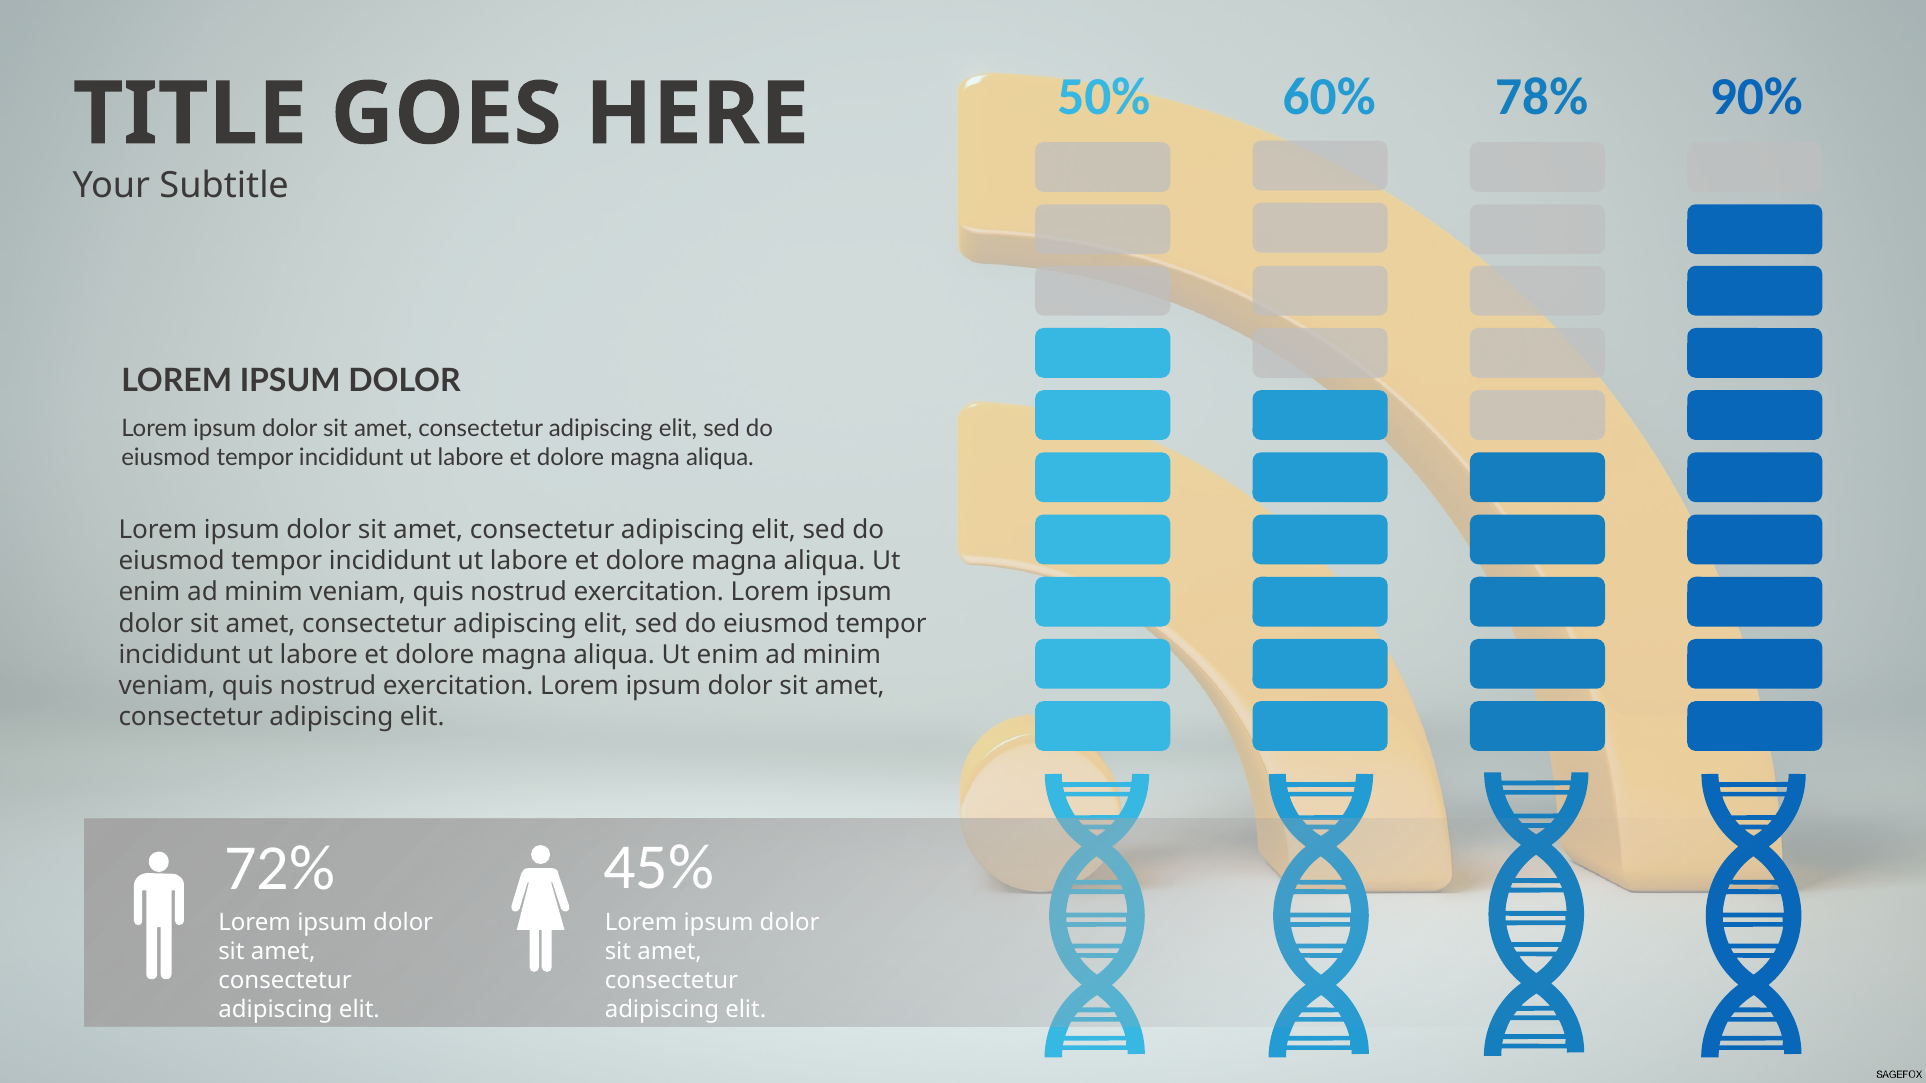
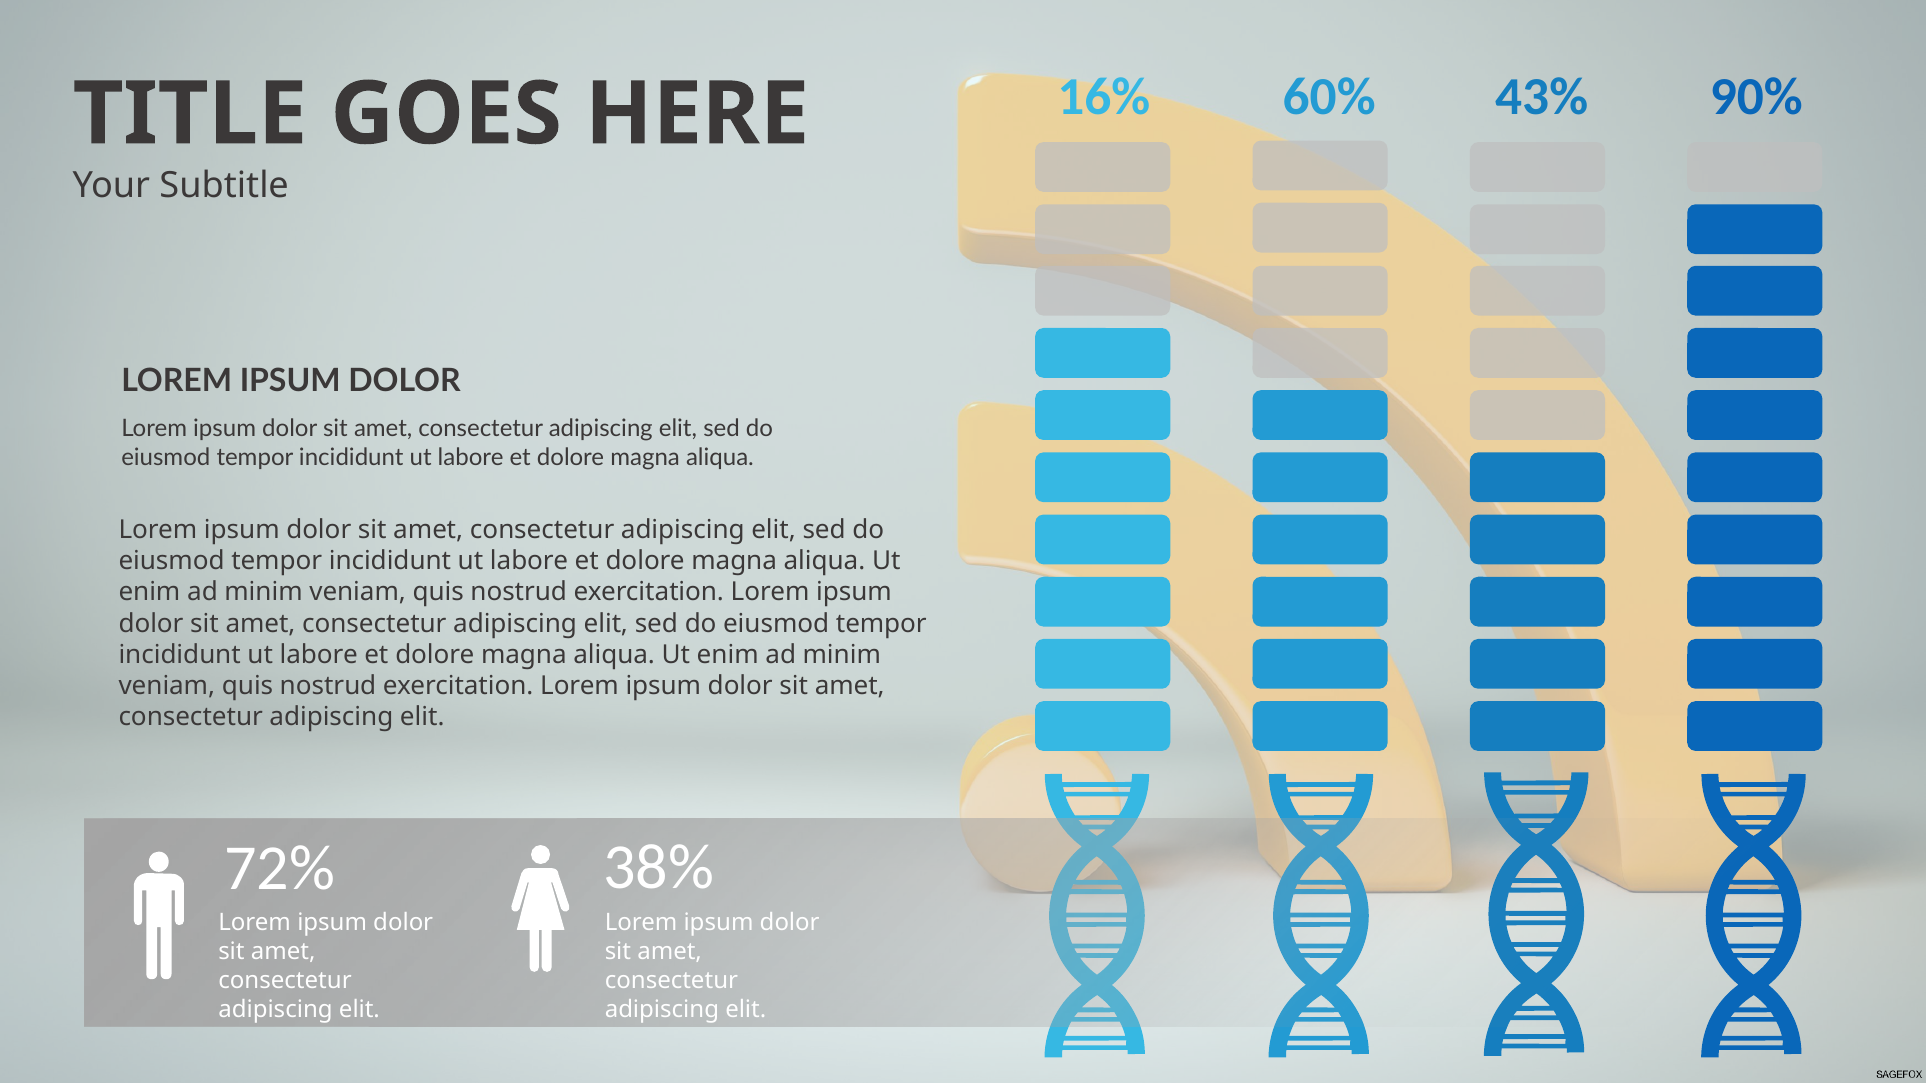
50%: 50% -> 16%
78%: 78% -> 43%
45%: 45% -> 38%
